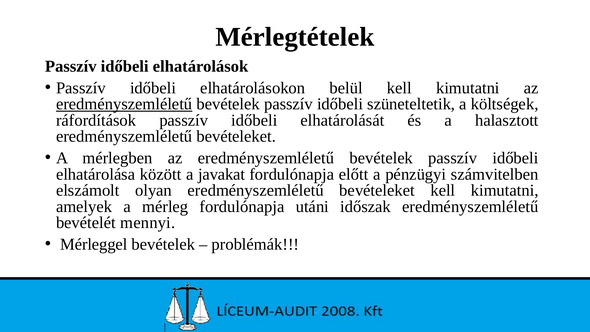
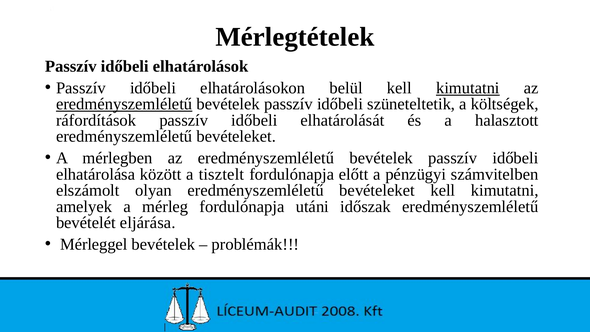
kimutatni at (468, 88) underline: none -> present
javakat: javakat -> tisztelt
mennyi: mennyi -> eljárása
